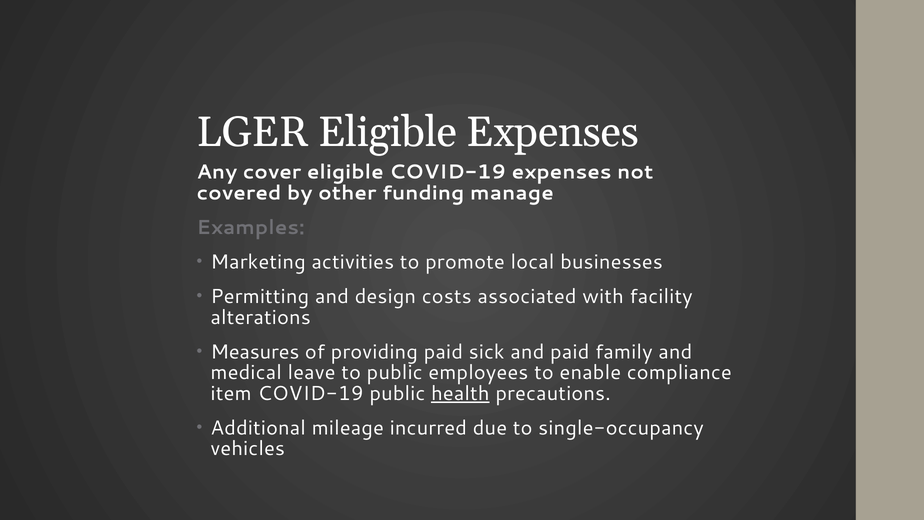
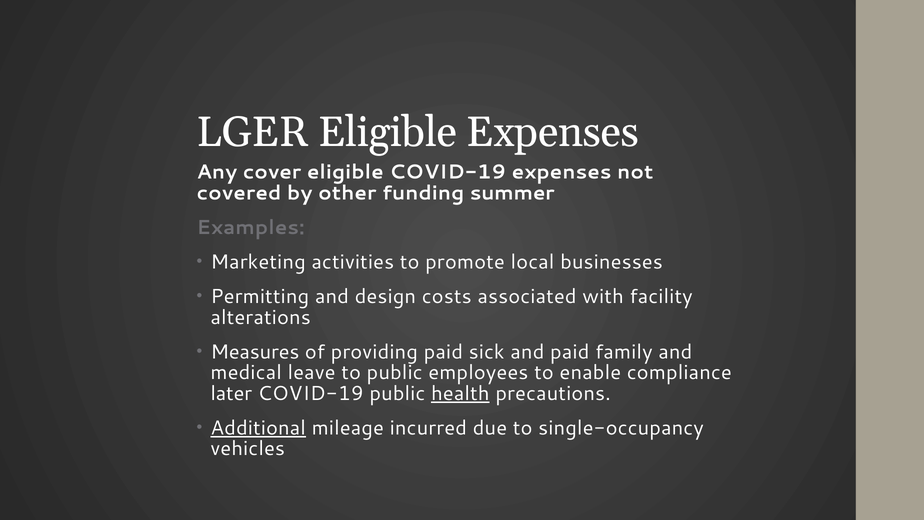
manage: manage -> summer
item: item -> later
Additional underline: none -> present
